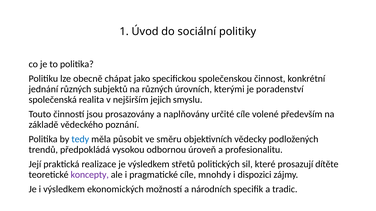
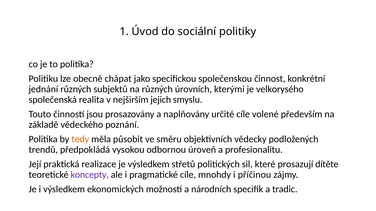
poradenství: poradenství -> velkorysého
tedy colour: blue -> orange
dispozici: dispozici -> příčinou
